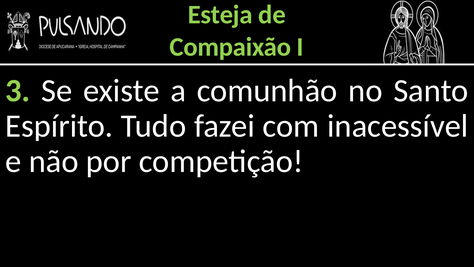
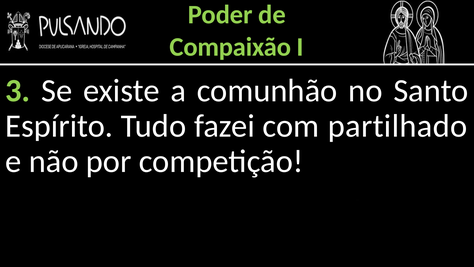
Esteja: Esteja -> Poder
inacessível: inacessível -> partilhado
